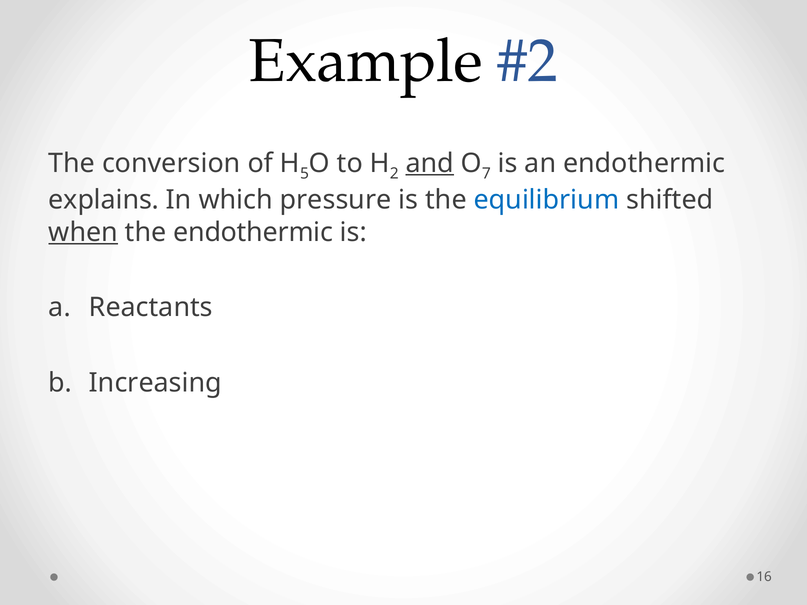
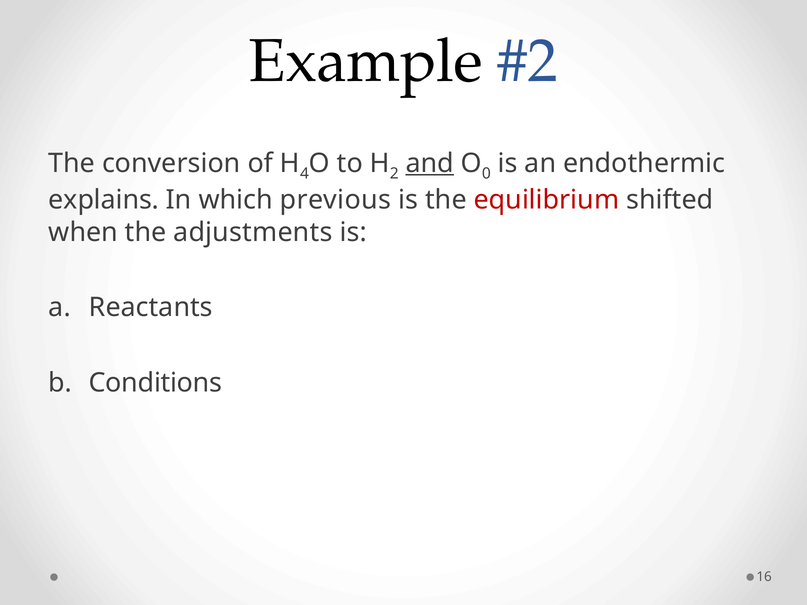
5: 5 -> 4
7: 7 -> 0
pressure: pressure -> previous
equilibrium colour: blue -> red
when underline: present -> none
the endothermic: endothermic -> adjustments
Increasing: Increasing -> Conditions
